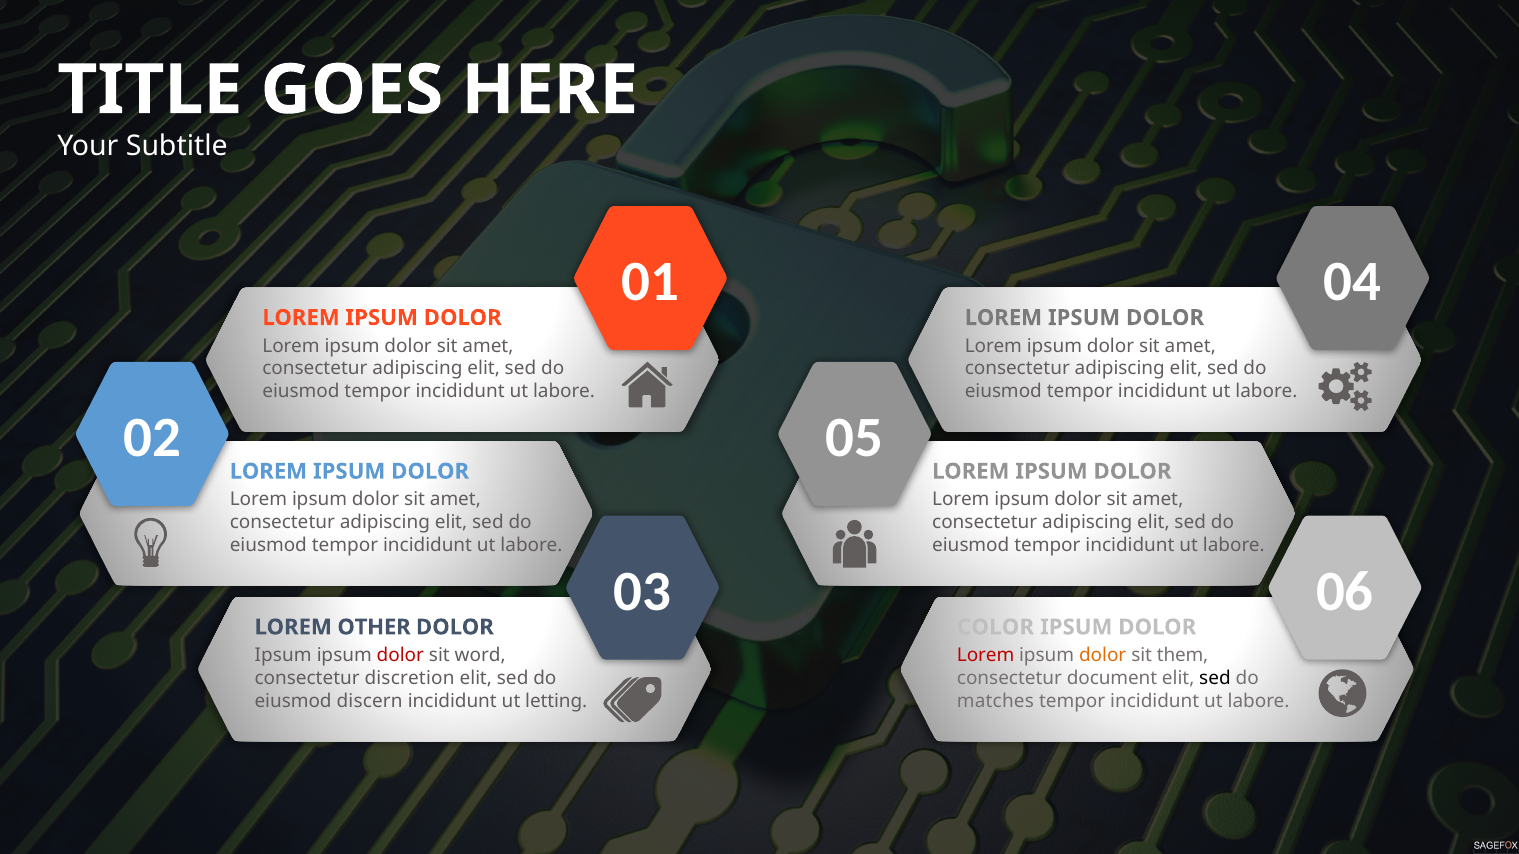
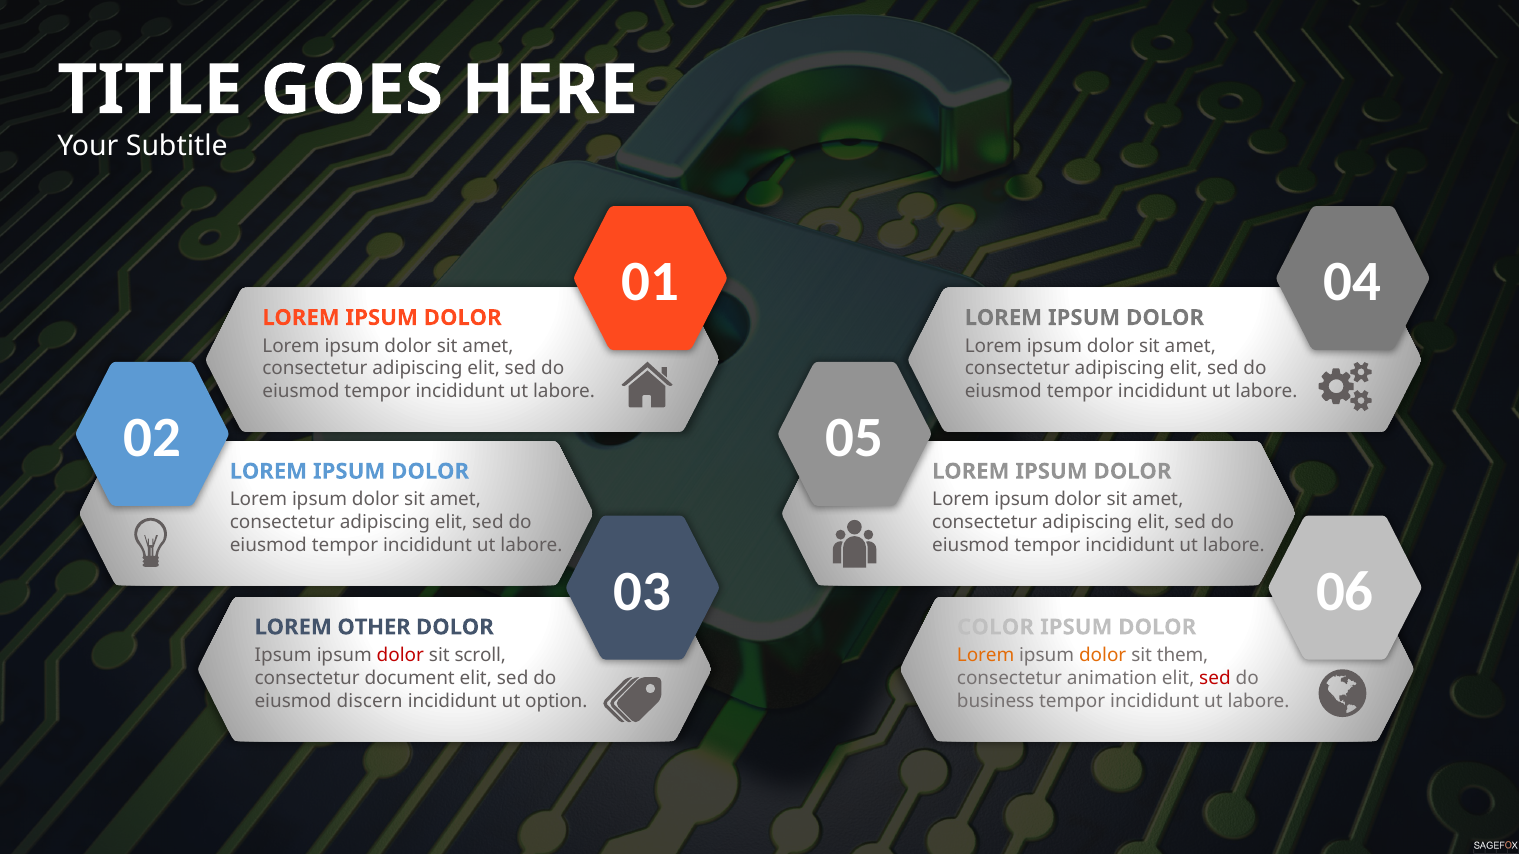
word: word -> scroll
Lorem at (986, 656) colour: red -> orange
discretion: discretion -> document
document: document -> animation
sed at (1215, 679) colour: black -> red
letting: letting -> option
matches: matches -> business
